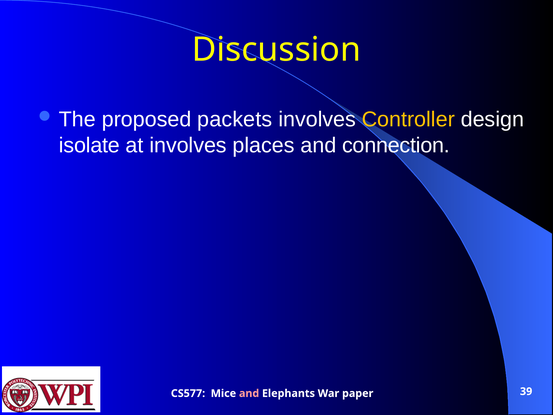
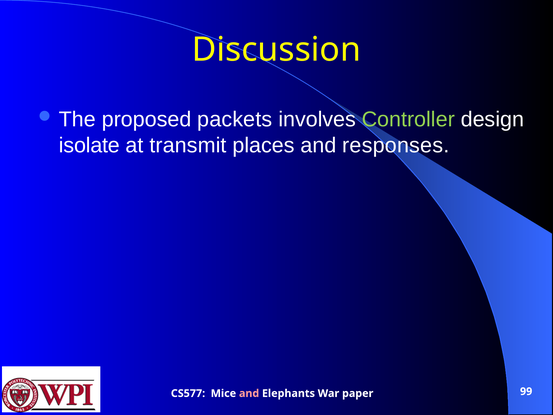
Controller colour: yellow -> light green
at involves: involves -> transmit
connection: connection -> responses
39: 39 -> 99
